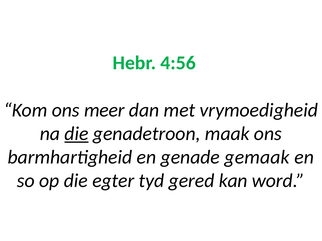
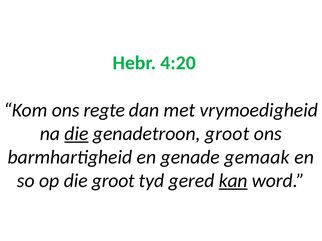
4:56: 4:56 -> 4:20
meer: meer -> regte
genadetroon maak: maak -> groot
die egter: egter -> groot
kan underline: none -> present
